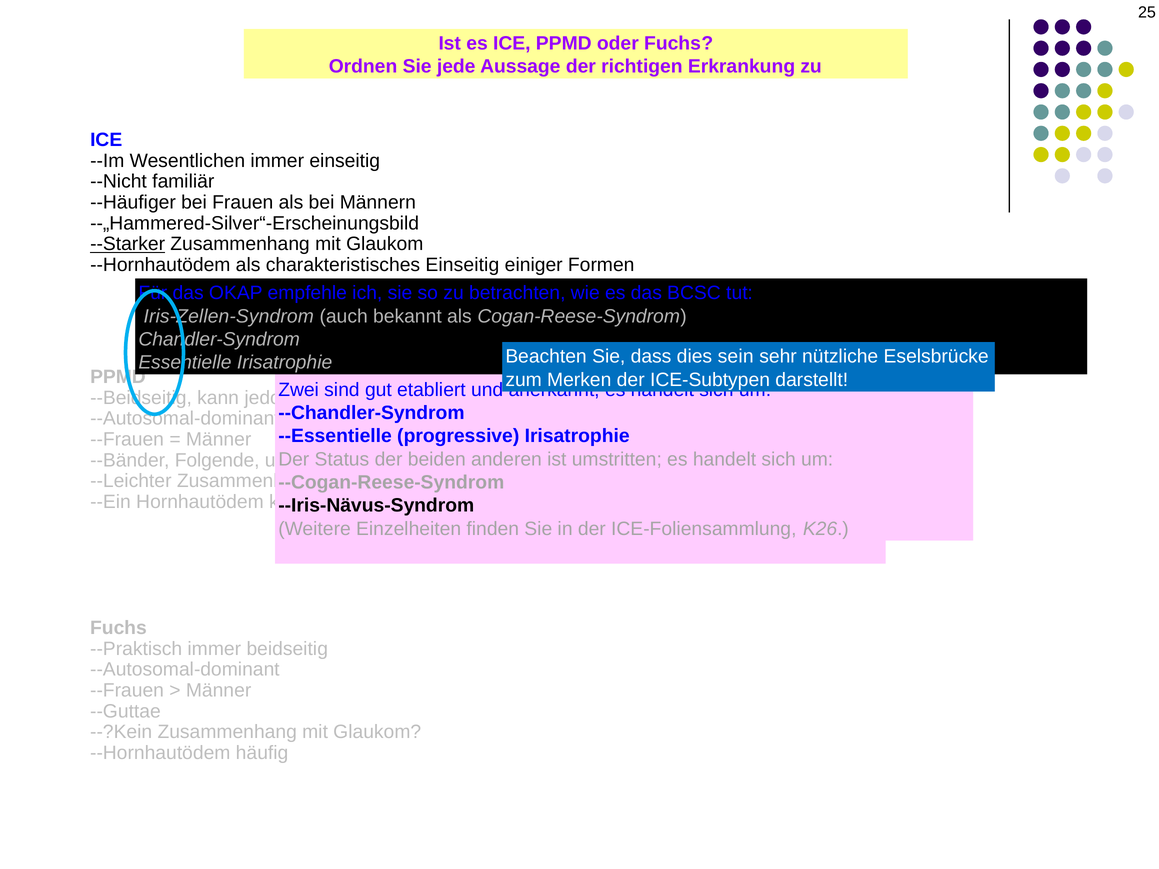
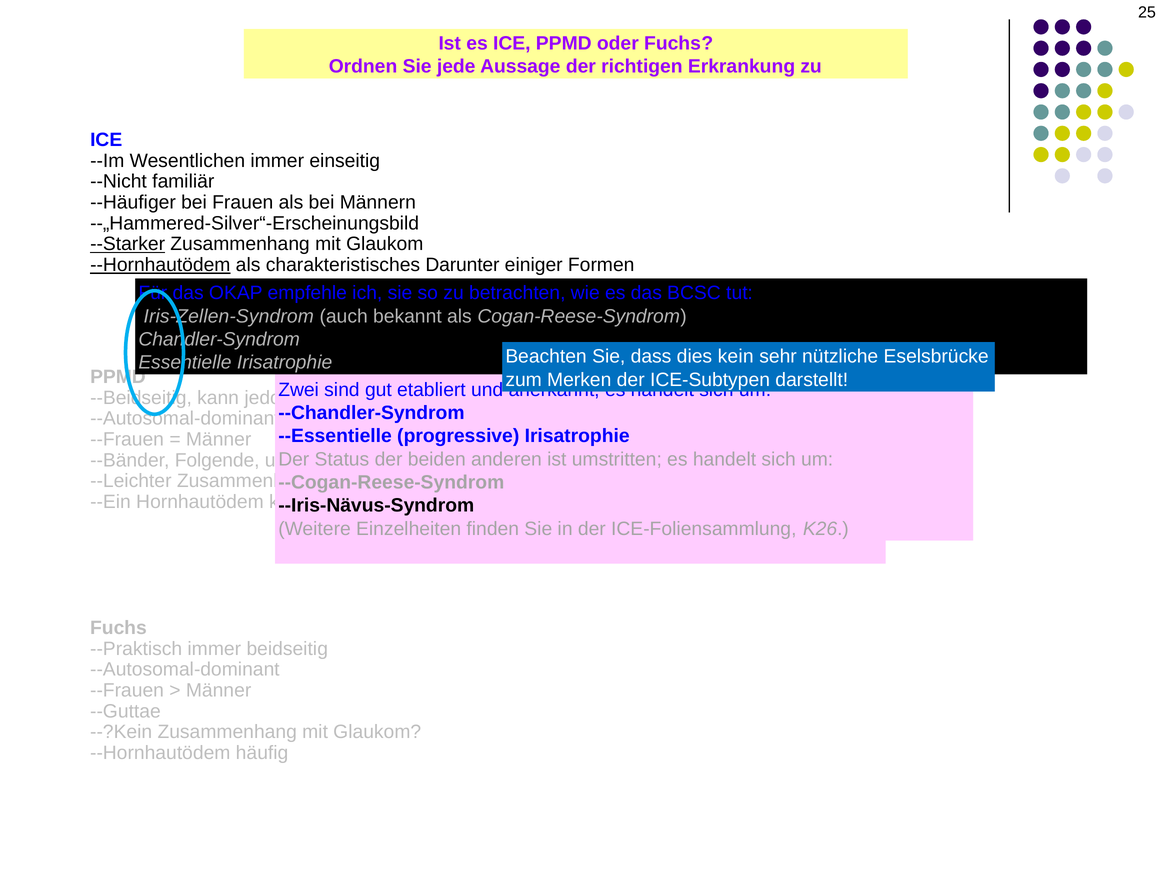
--Hornhautödem at (160, 265) underline: none -> present
charakteristisches Einseitig: Einseitig -> Darunter
sein at (736, 357): sein -> kein
